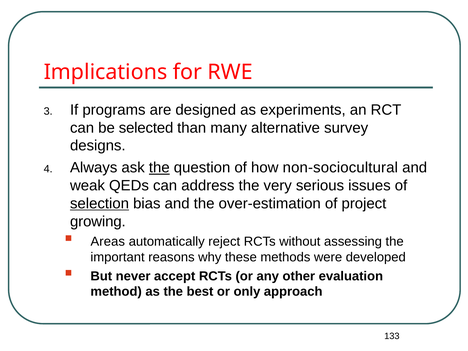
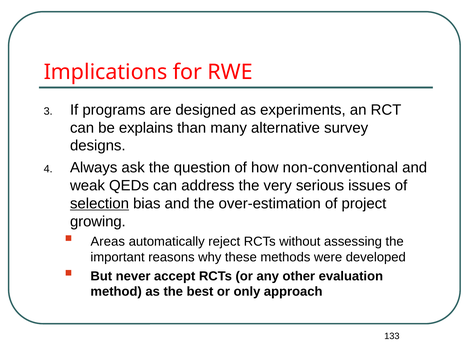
selected: selected -> explains
the at (159, 168) underline: present -> none
non-sociocultural: non-sociocultural -> non-conventional
